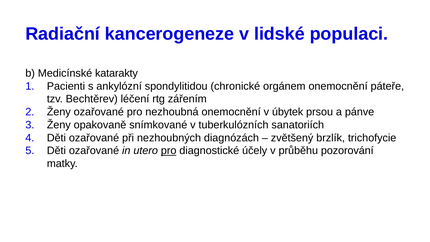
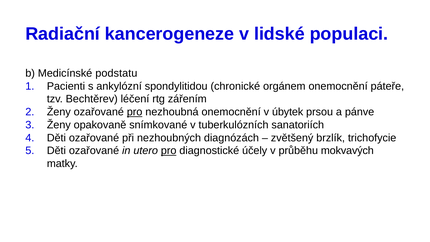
katarakty: katarakty -> podstatu
pro at (135, 112) underline: none -> present
pozorování: pozorování -> mokvavých
